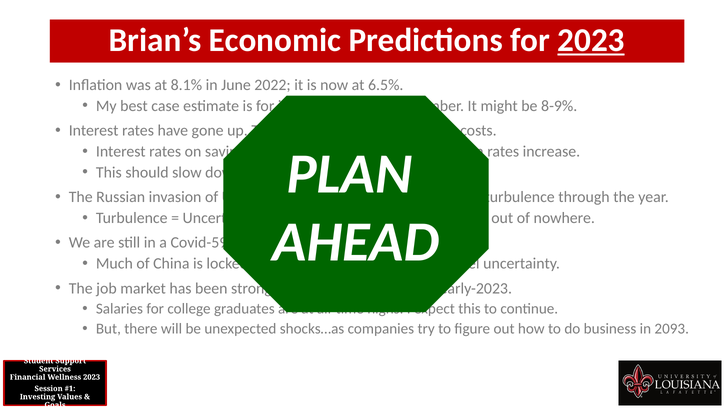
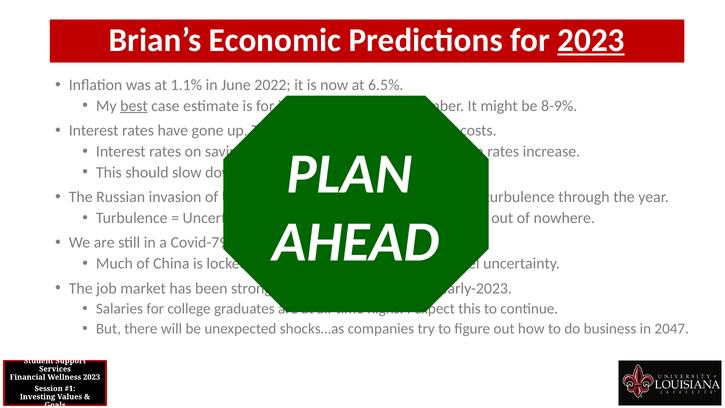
8.1%: 8.1% -> 1.1%
best underline: none -> present
Covid-59: Covid-59 -> Covid-79
2093: 2093 -> 2047
